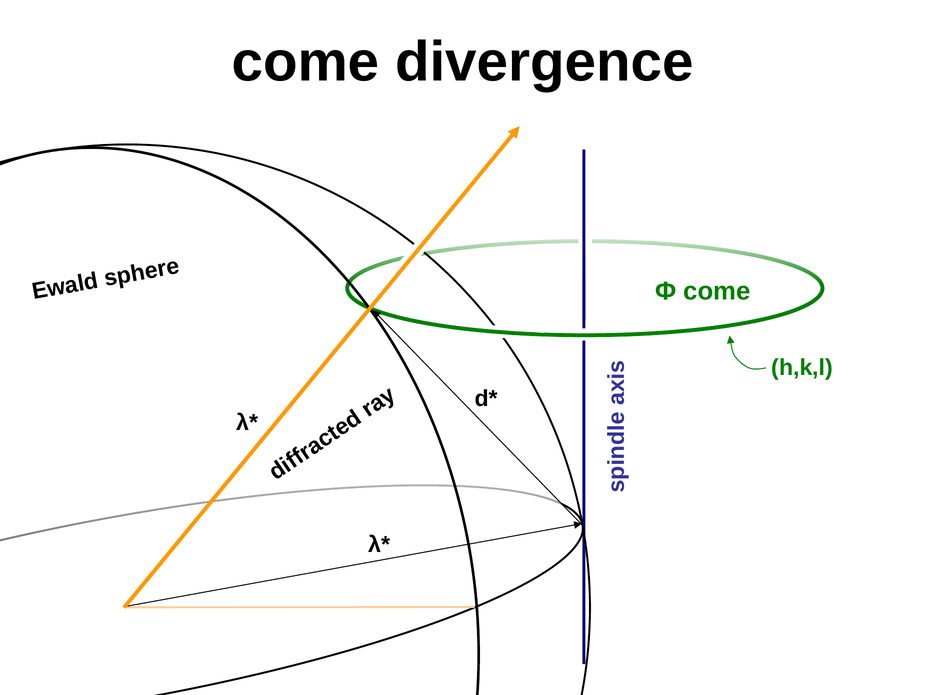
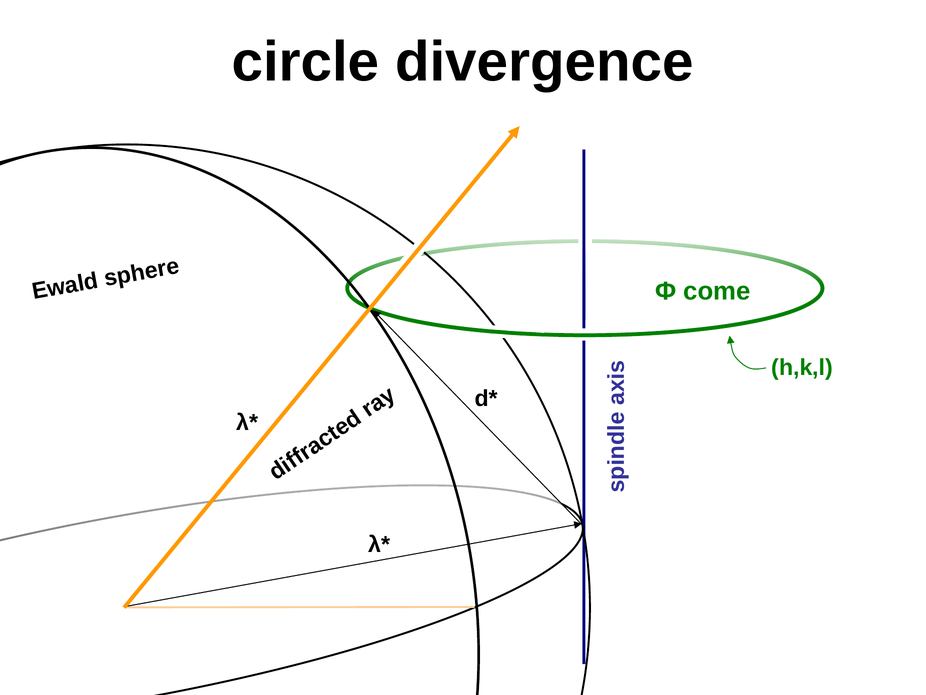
come at (306, 62): come -> circle
